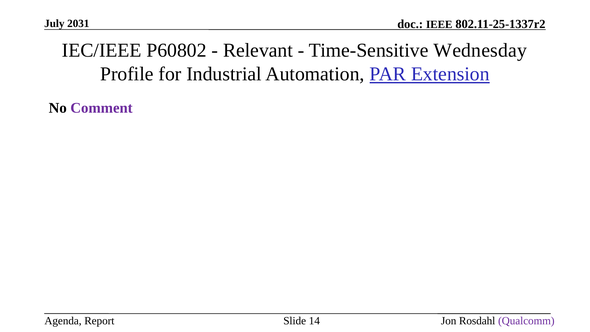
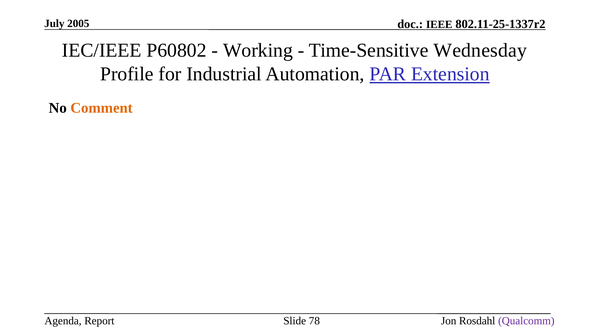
2031: 2031 -> 2005
Relevant: Relevant -> Working
Comment colour: purple -> orange
14: 14 -> 78
